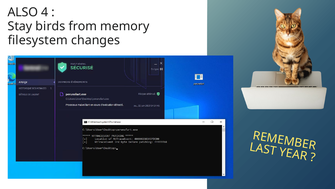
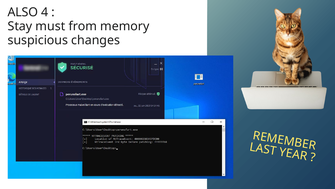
birds: birds -> must
filesystem: filesystem -> suspicious
